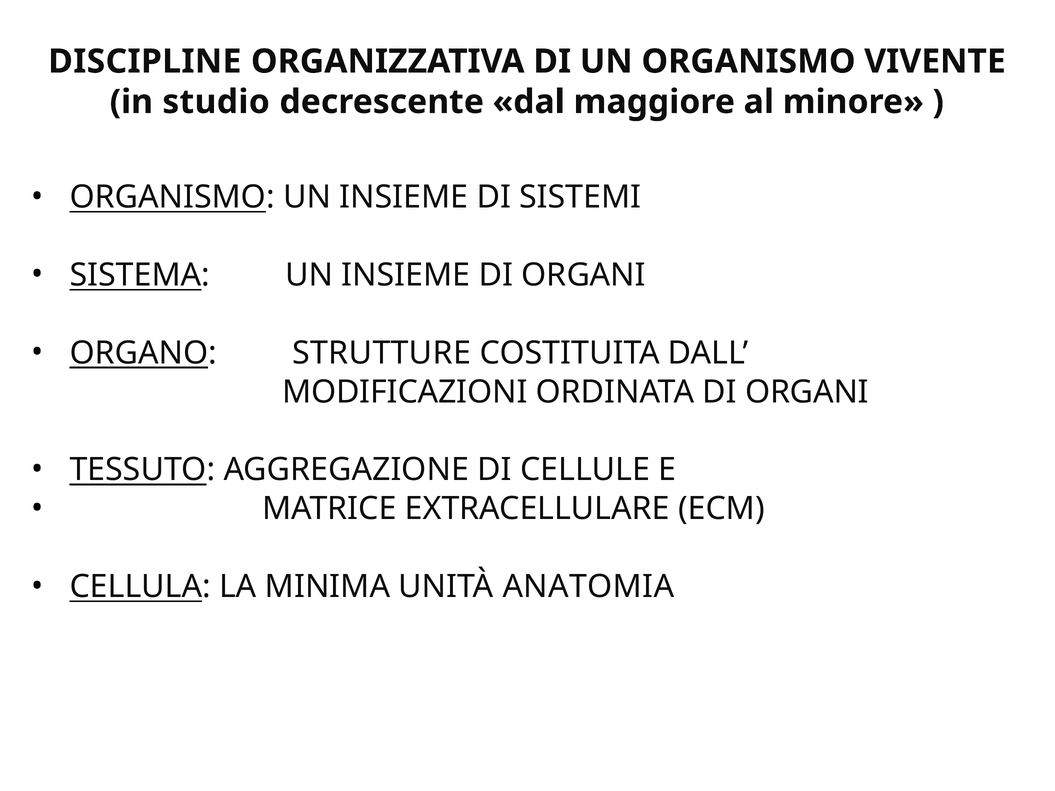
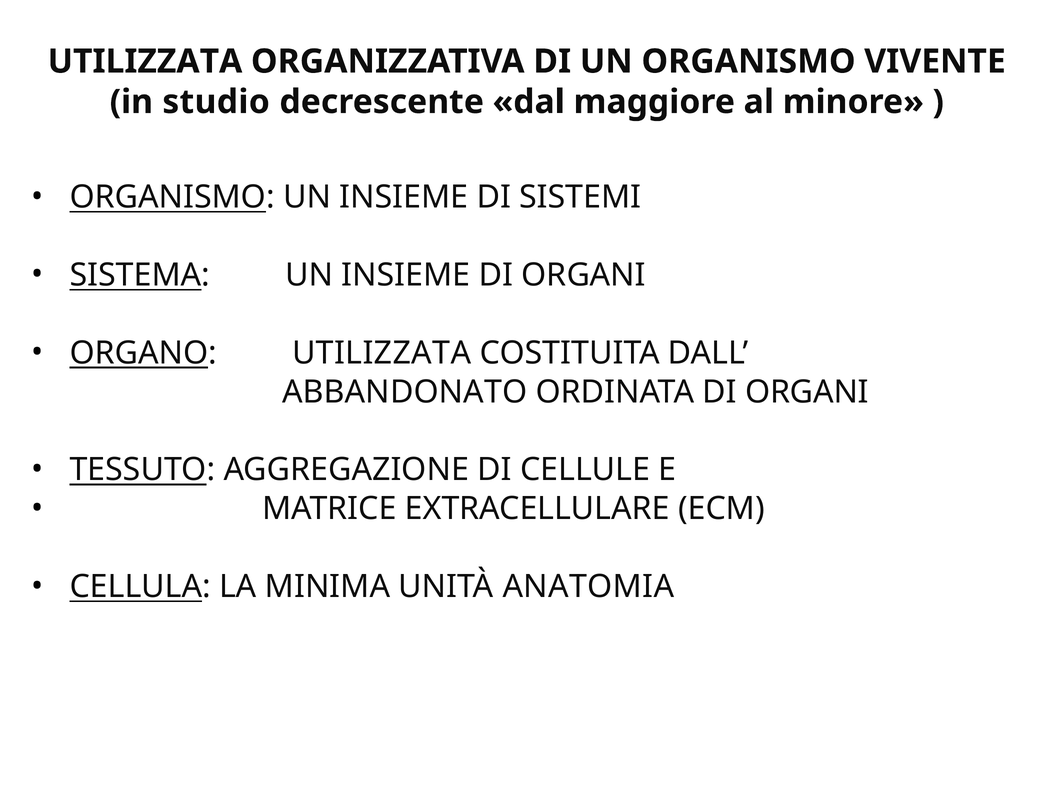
DISCIPLINE at (145, 62): DISCIPLINE -> UTILIZZATA
ORGANO STRUTTURE: STRUTTURE -> UTILIZZATA
MODIFICAZIONI: MODIFICAZIONI -> ABBANDONATO
